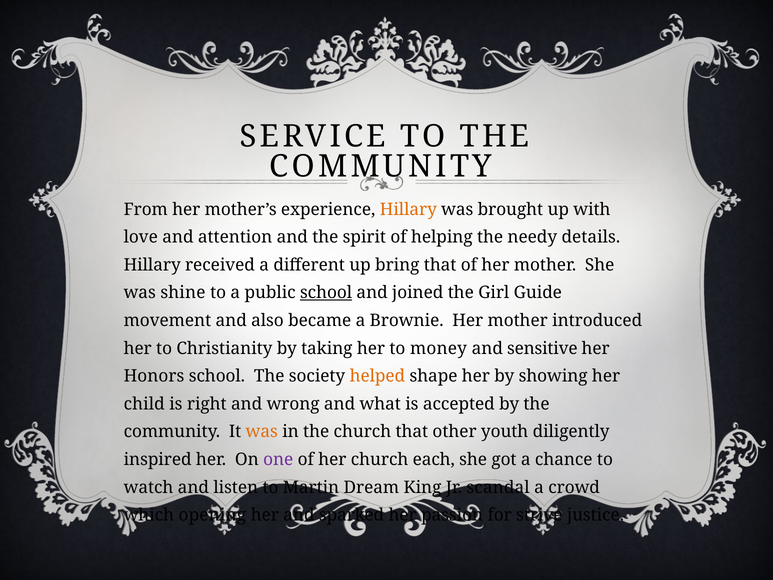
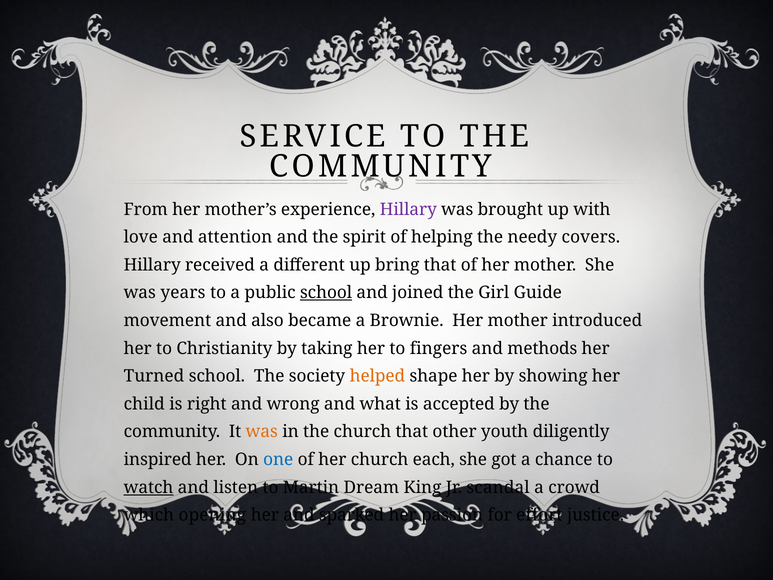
Hillary at (408, 209) colour: orange -> purple
details: details -> covers
shine: shine -> years
money: money -> fingers
sensitive: sensitive -> methods
Honors: Honors -> Turned
one colour: purple -> blue
watch underline: none -> present
strive: strive -> effort
